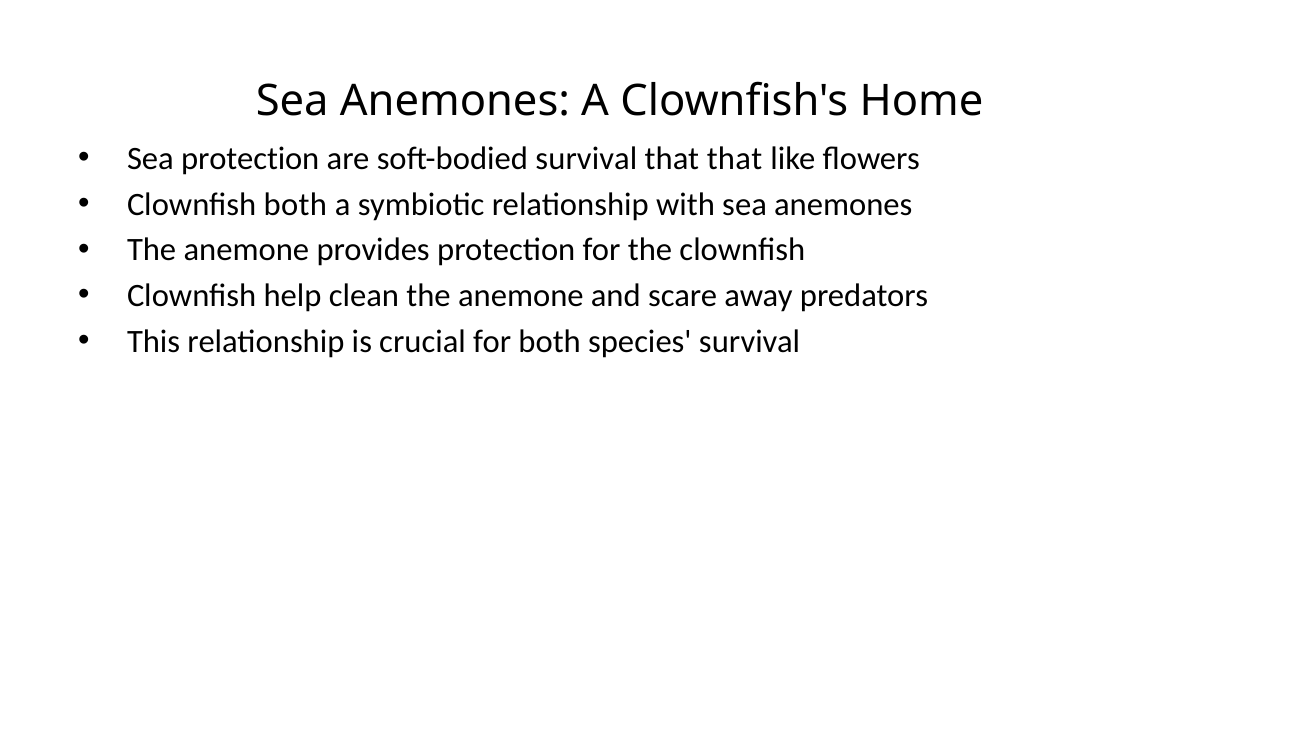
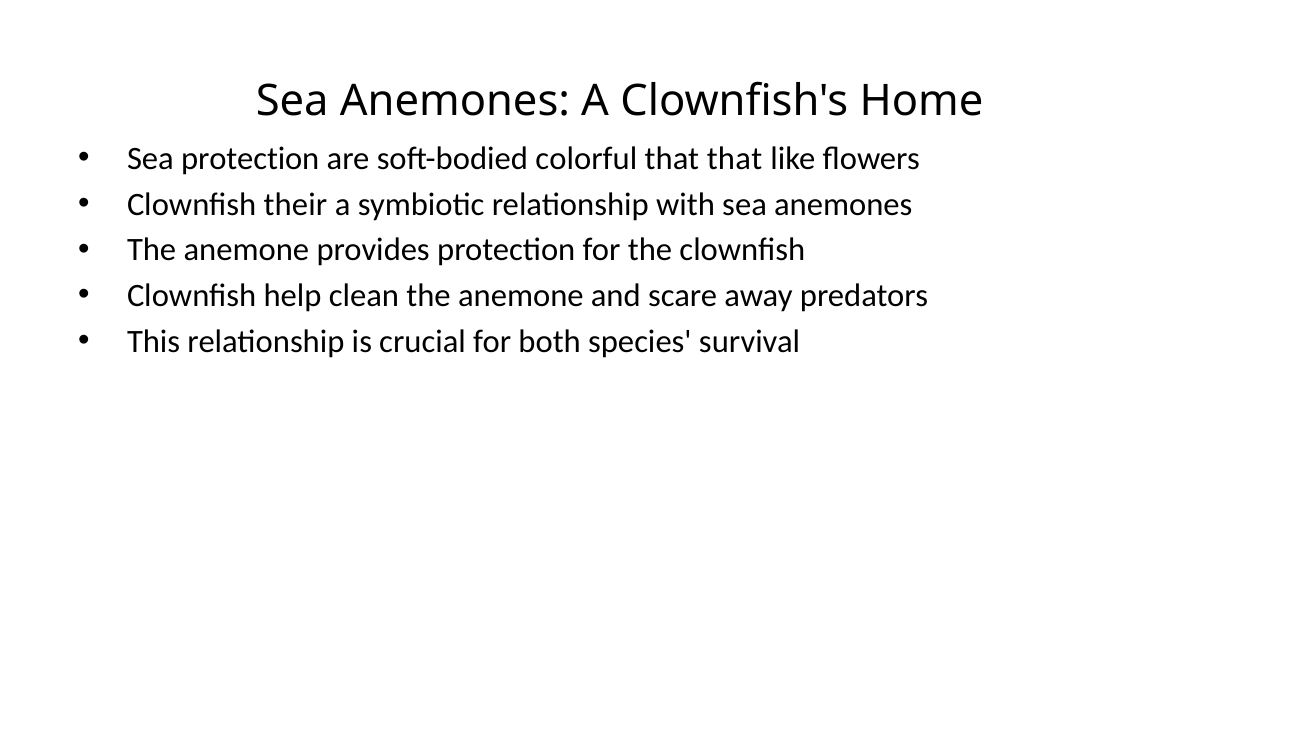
soft-bodied survival: survival -> colorful
Clownfish both: both -> their
